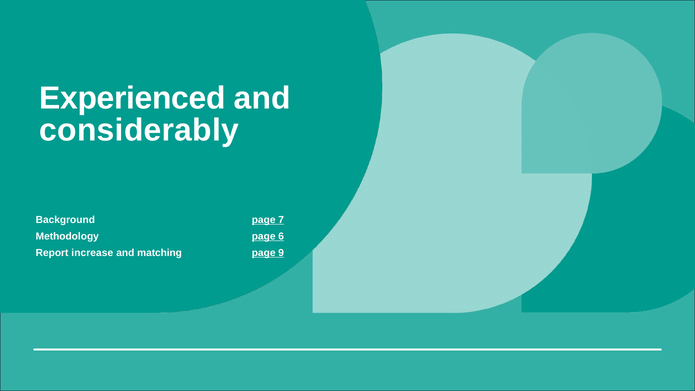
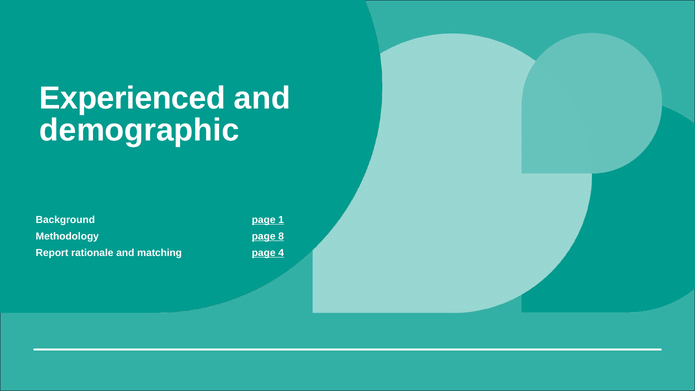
considerably: considerably -> demographic
7: 7 -> 1
6: 6 -> 8
increase: increase -> rationale
9: 9 -> 4
